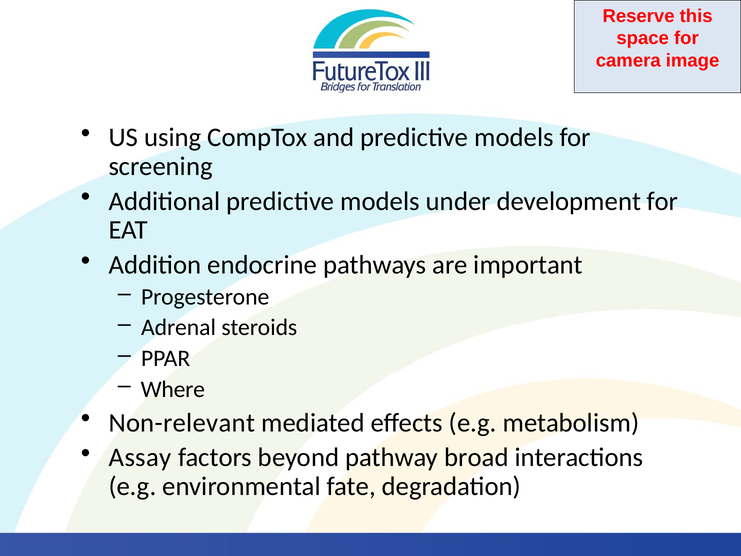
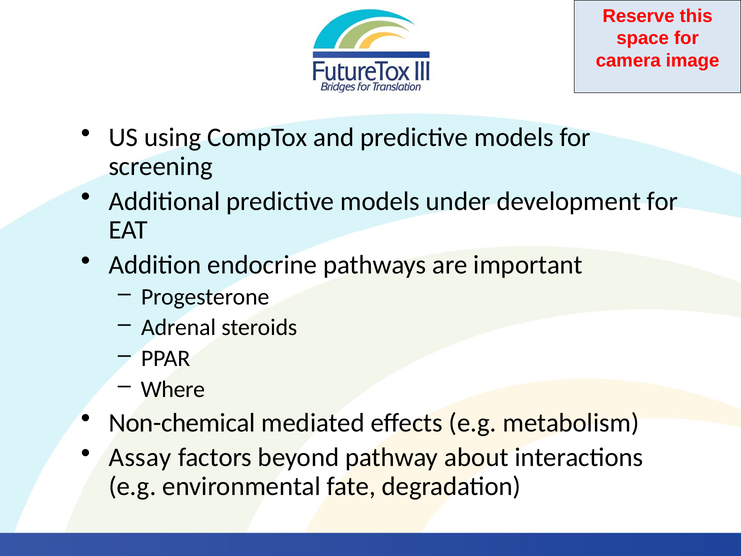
Non-relevant: Non-relevant -> Non-chemical
broad: broad -> about
